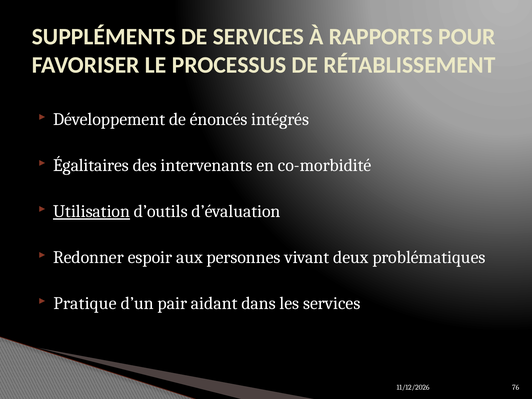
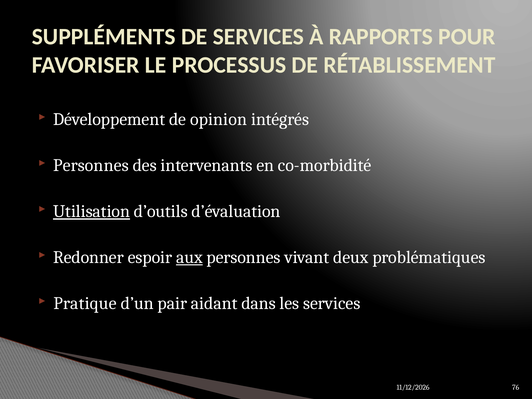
énoncés: énoncés -> opinion
Égalitaires at (91, 165): Égalitaires -> Personnes
aux underline: none -> present
